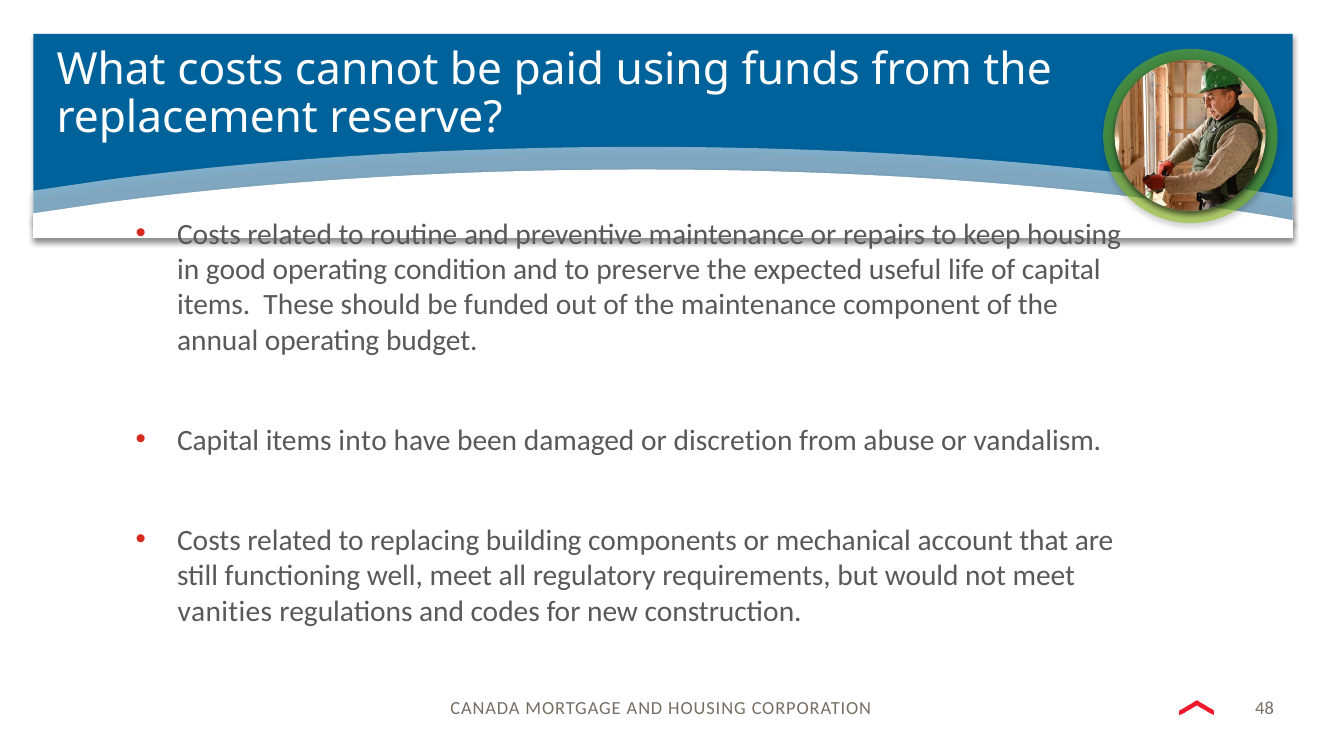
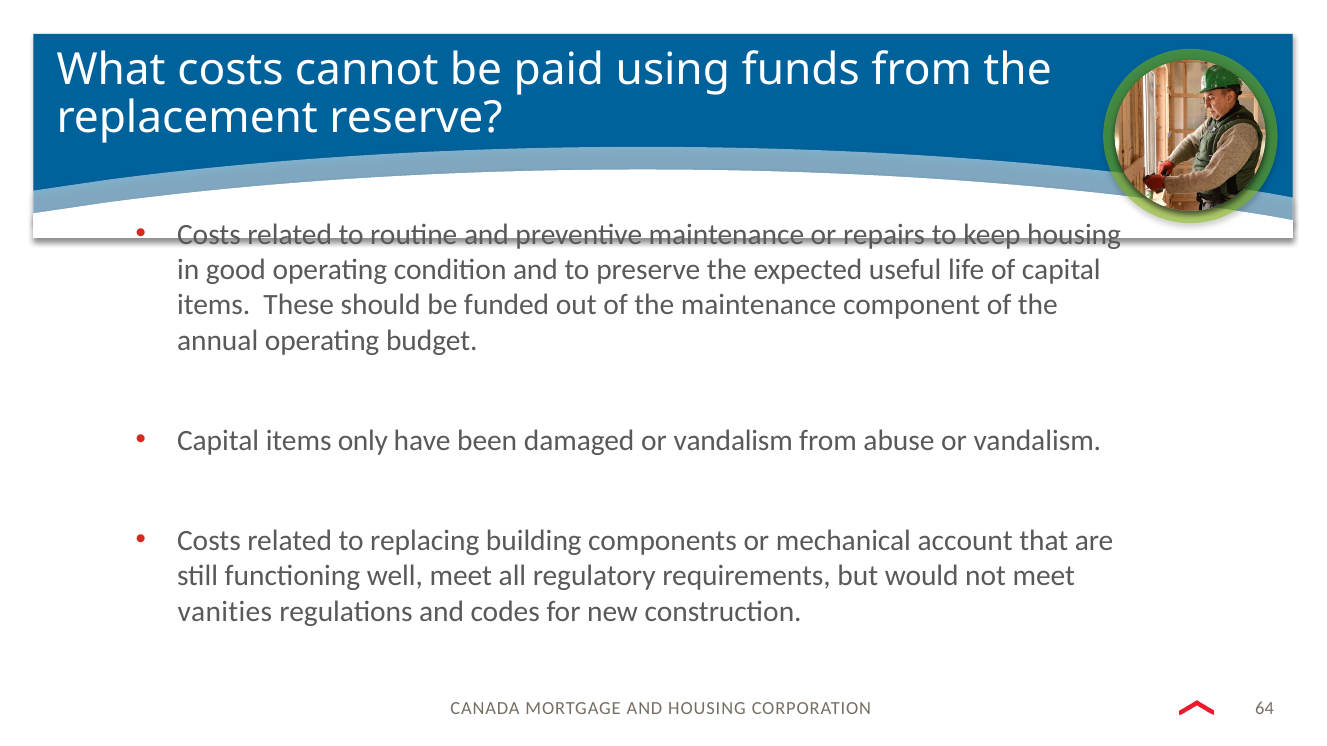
into: into -> only
damaged or discretion: discretion -> vandalism
48: 48 -> 64
